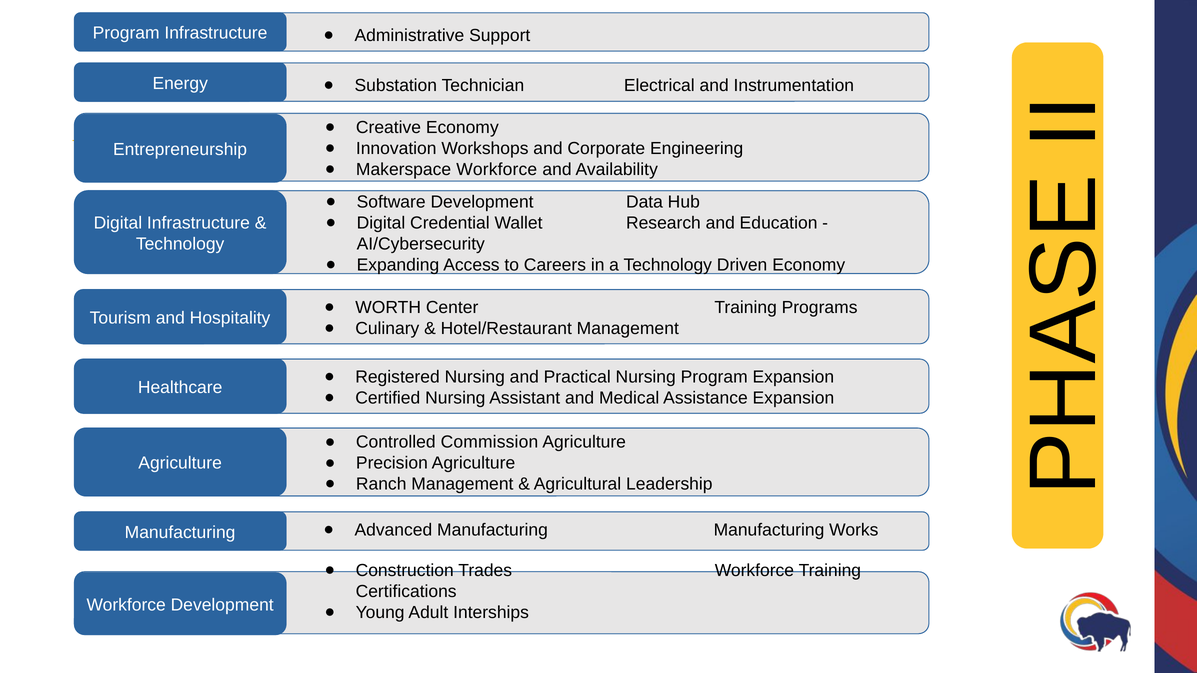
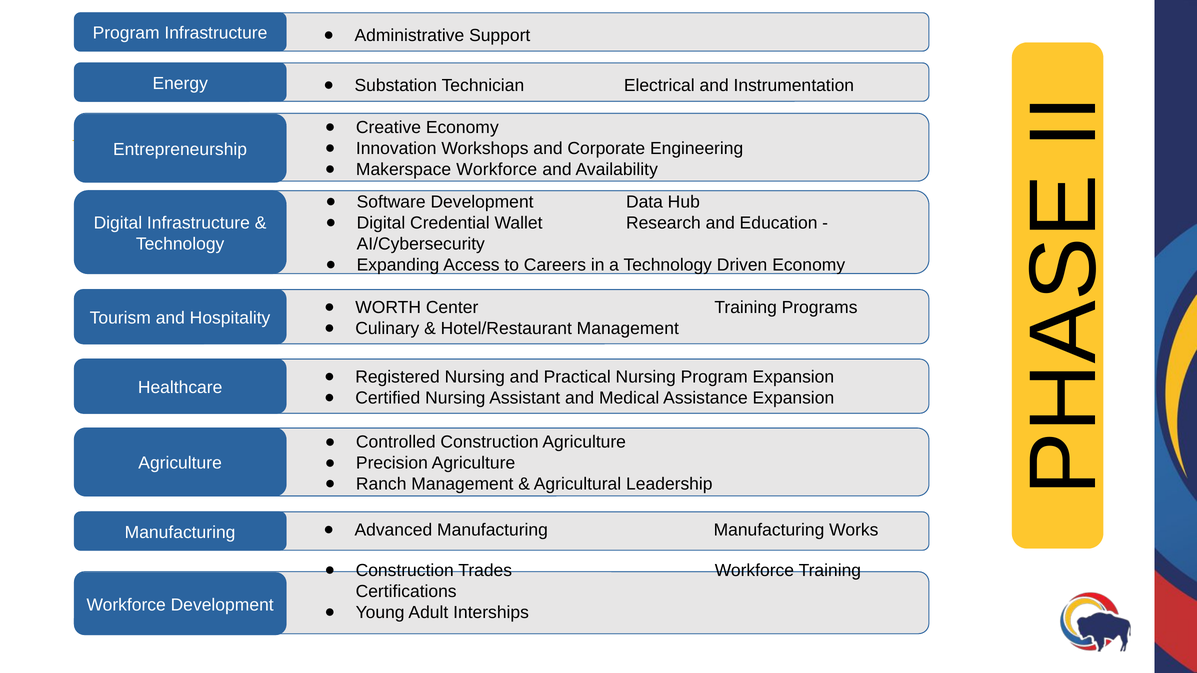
Controlled Commission: Commission -> Construction
